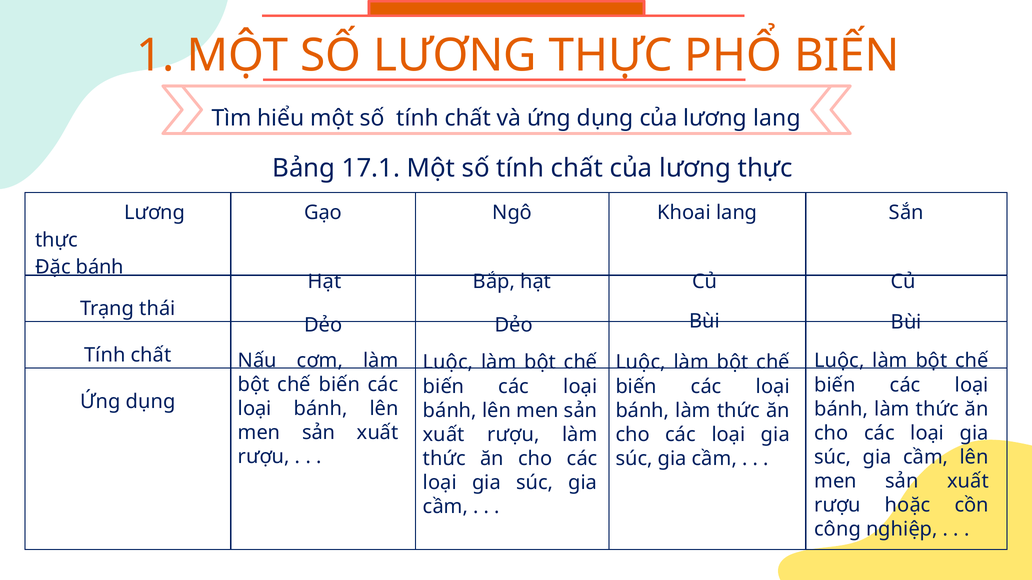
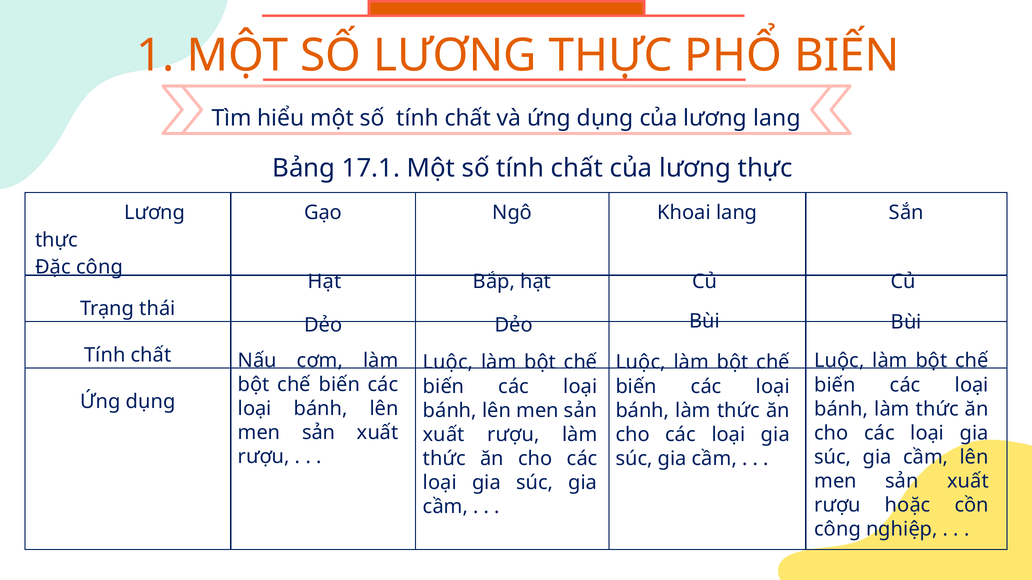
Đặc bánh: bánh -> công
